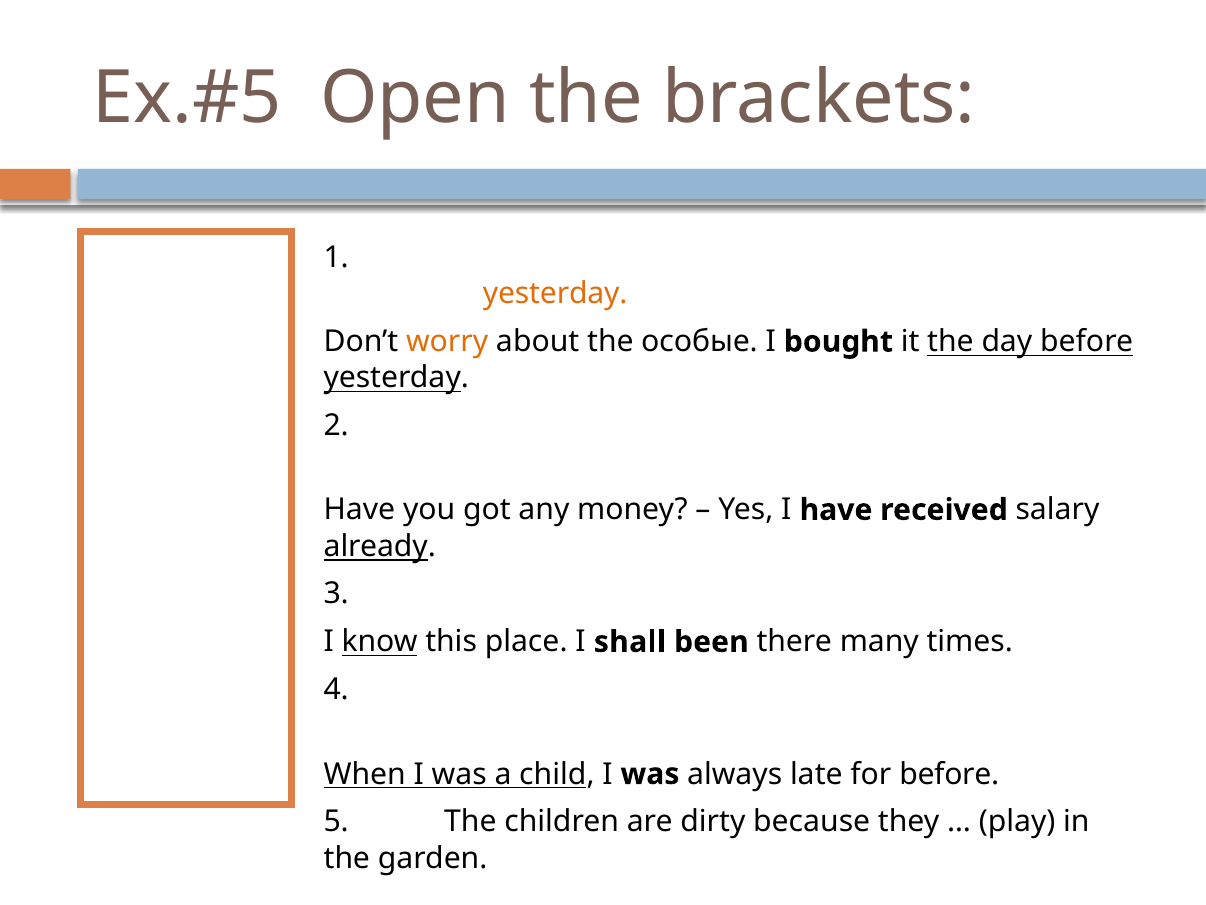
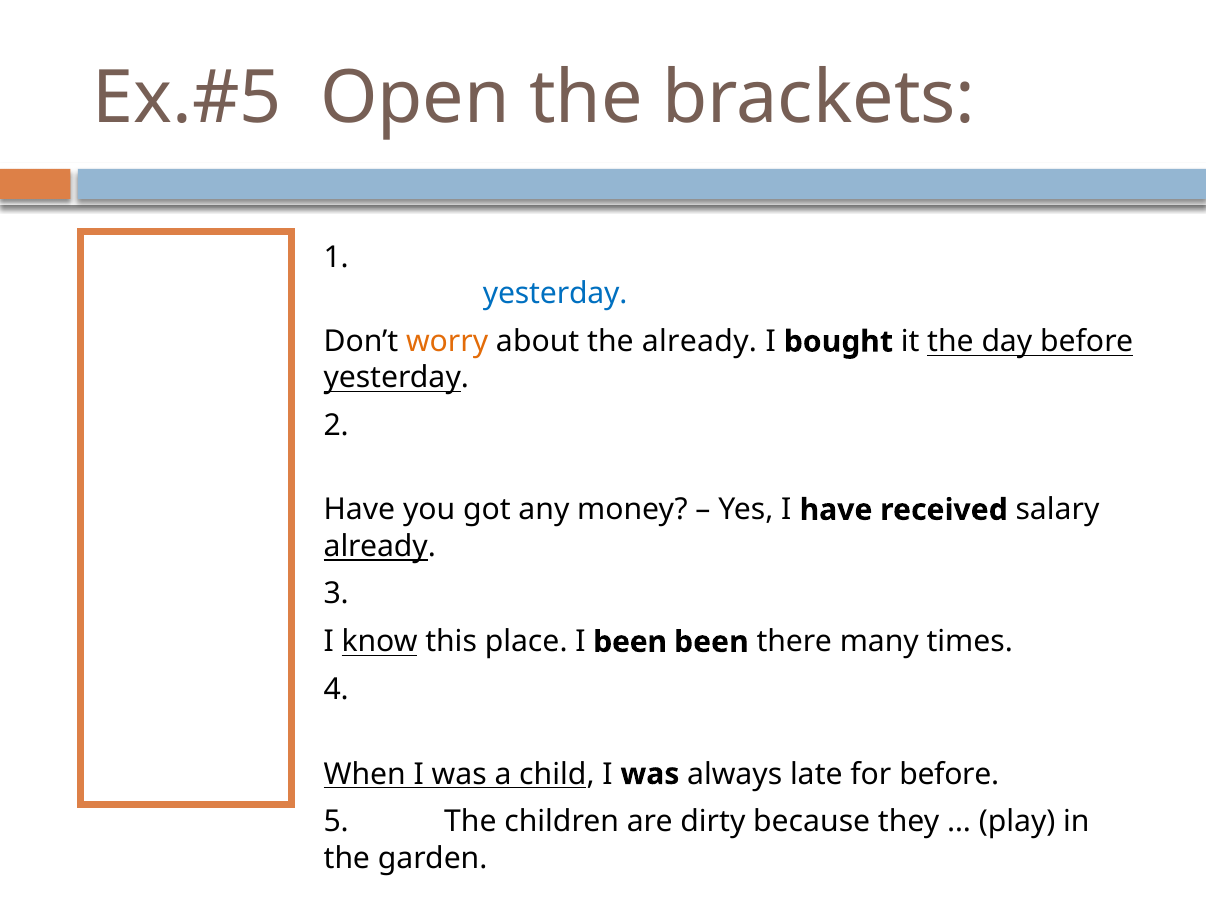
yesterday at (555, 294) colour: orange -> blue
the особые: особые -> already
I shall: shall -> been
